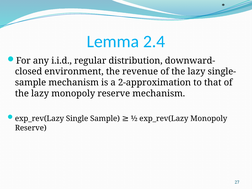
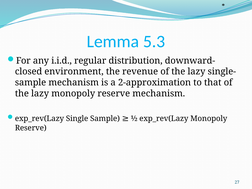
2.4: 2.4 -> 5.3
